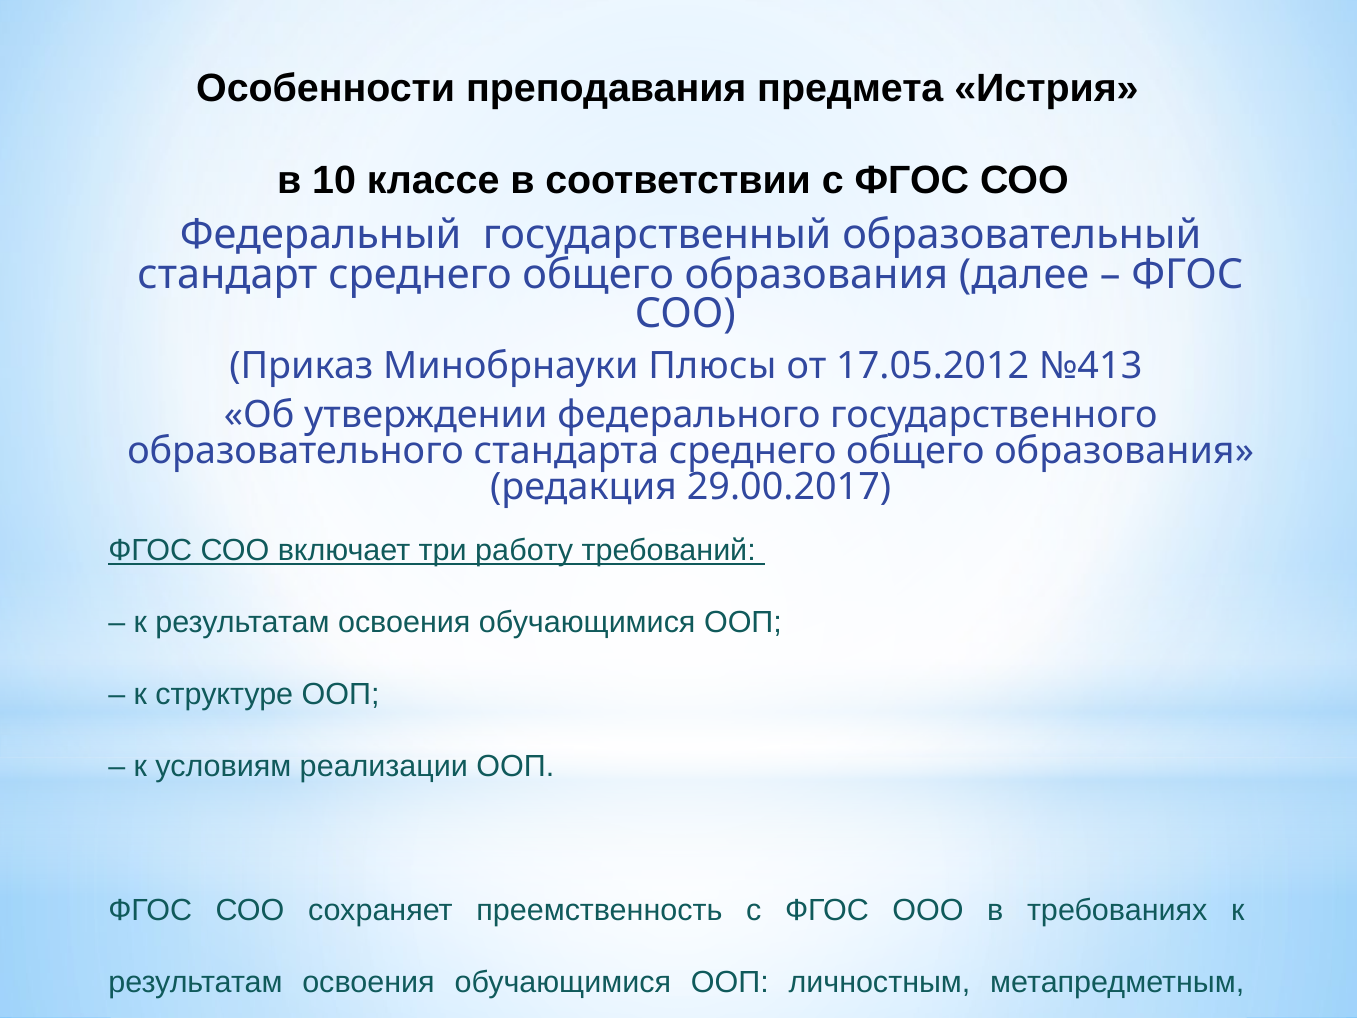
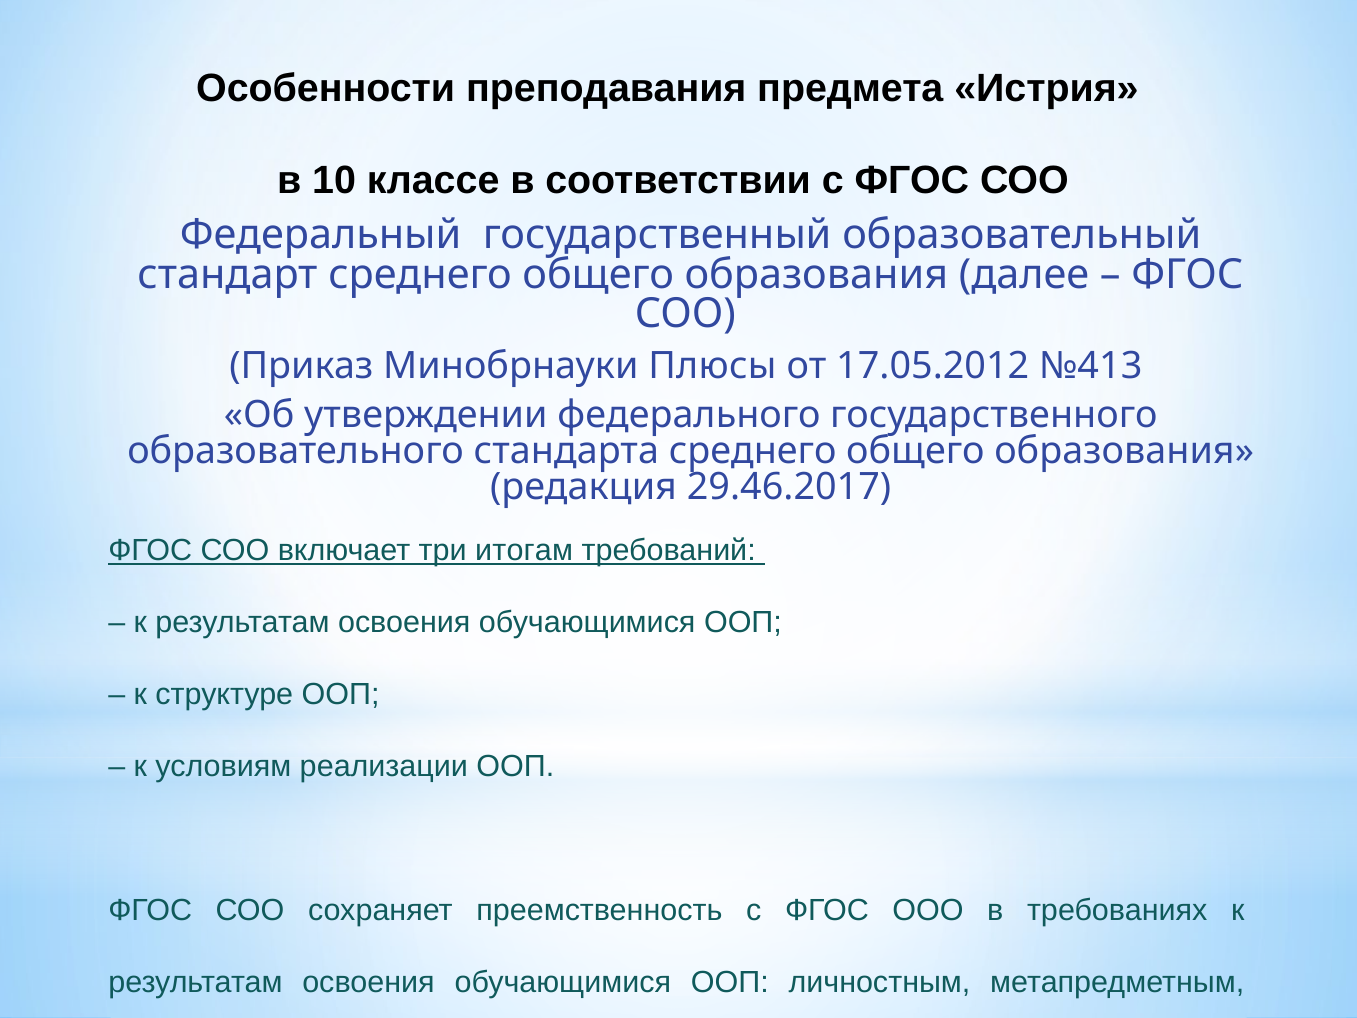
29.00.2017: 29.00.2017 -> 29.46.2017
работу: работу -> итогам
